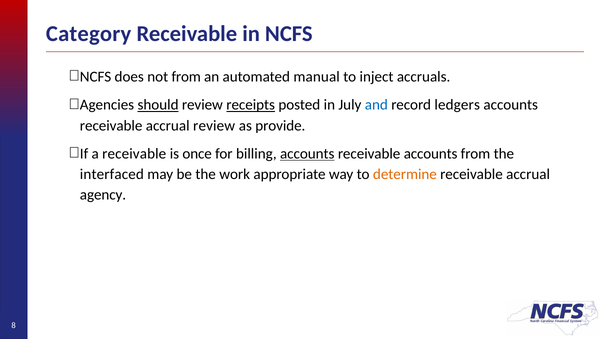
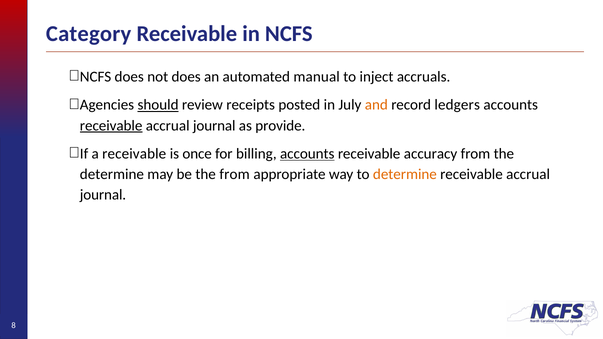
not from: from -> does
receipts underline: present -> none
and colour: blue -> orange
receivable at (111, 126) underline: none -> present
review at (214, 126): review -> journal
receivable accounts: accounts -> accuracy
interfaced at (112, 174): interfaced -> determine
the work: work -> from
agency at (103, 195): agency -> journal
